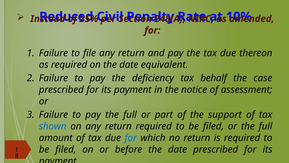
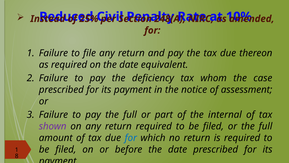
behalf: behalf -> whom
support: support -> internal
shown colour: blue -> purple
